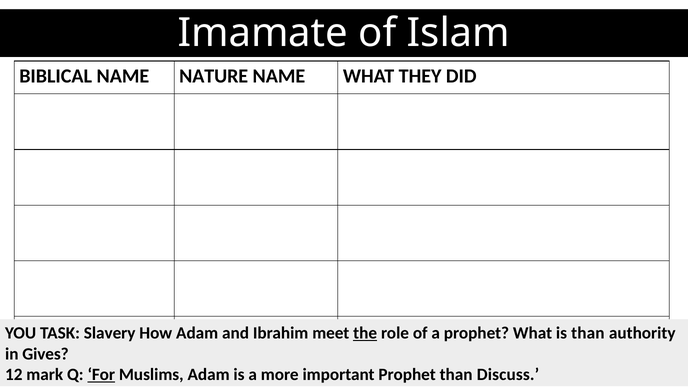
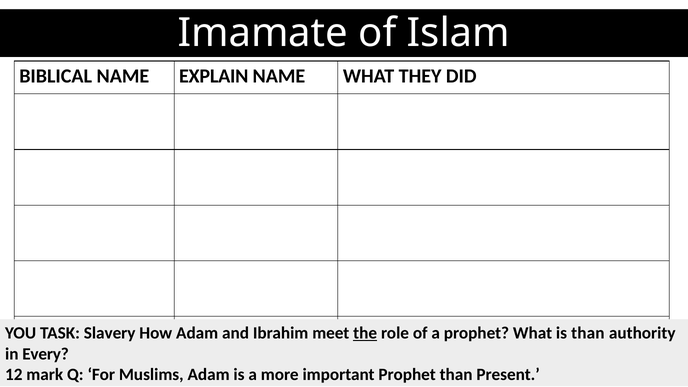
NATURE: NATURE -> EXPLAIN
Gives: Gives -> Every
For underline: present -> none
Discuss: Discuss -> Present
